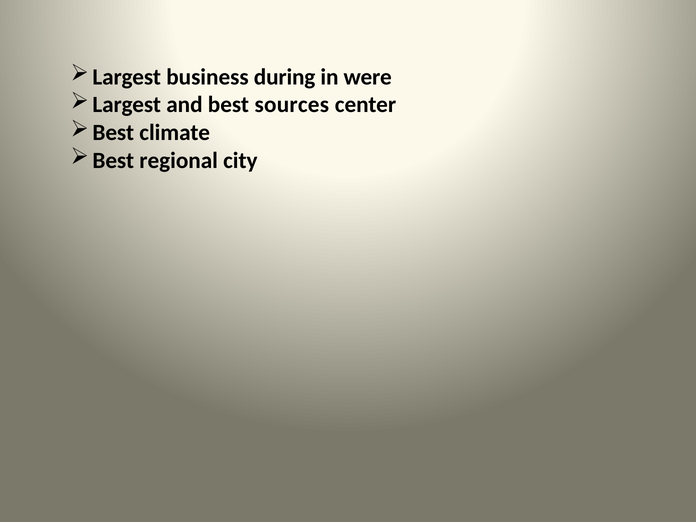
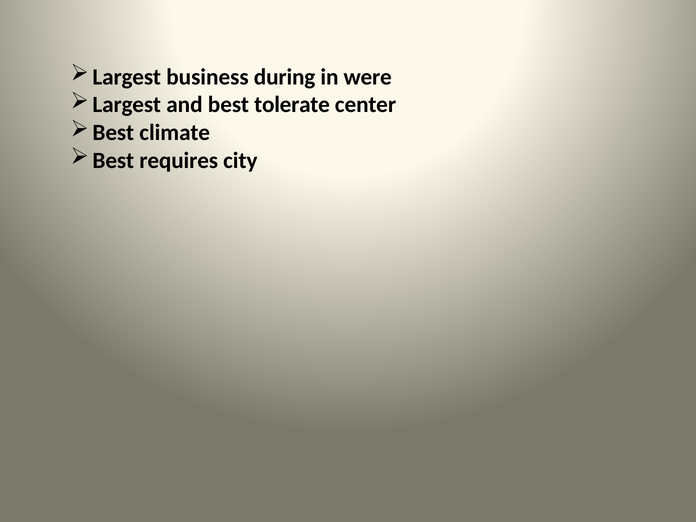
sources: sources -> tolerate
regional: regional -> requires
